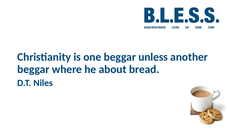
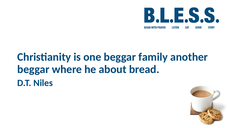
unless: unless -> family
